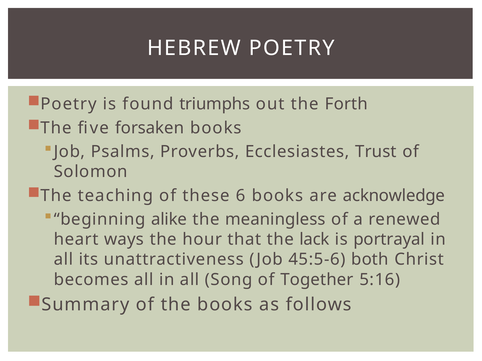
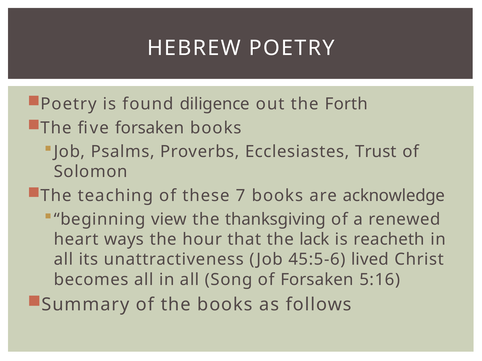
triumphs: triumphs -> diligence
6: 6 -> 7
alike: alike -> view
meaningless: meaningless -> thanksgiving
portrayal: portrayal -> reacheth
both: both -> lived
of Together: Together -> Forsaken
